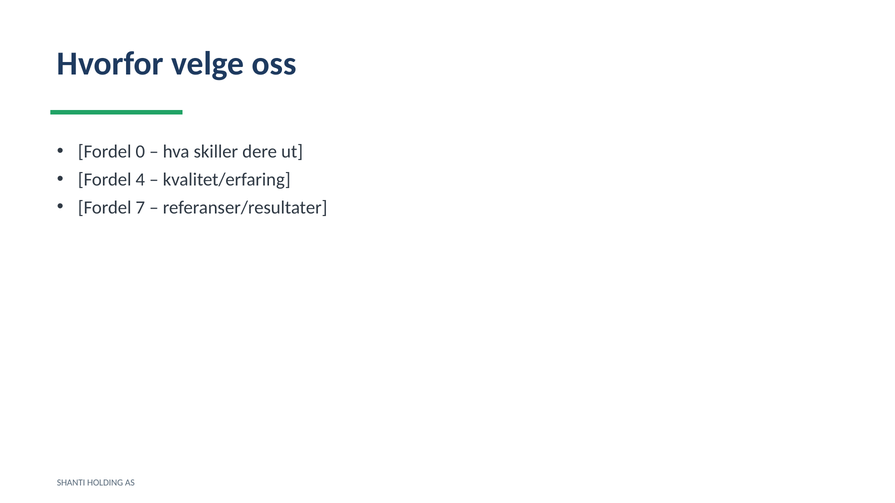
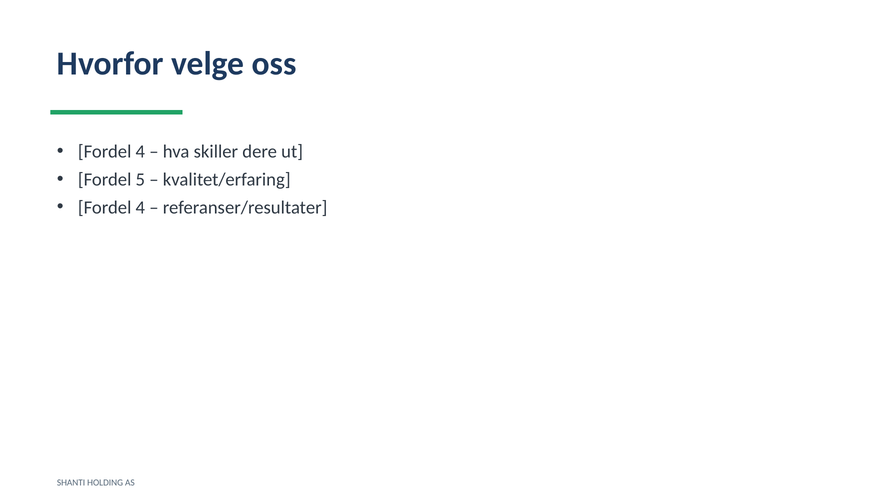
0 at (140, 152): 0 -> 4
4: 4 -> 5
7 at (140, 208): 7 -> 4
